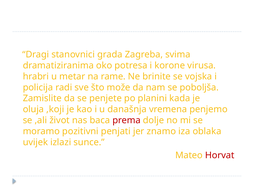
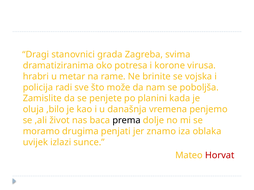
,koji: ,koji -> ,bilo
prema colour: red -> black
pozitivni: pozitivni -> drugima
